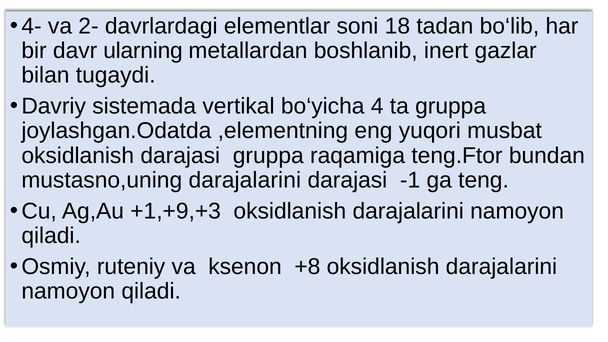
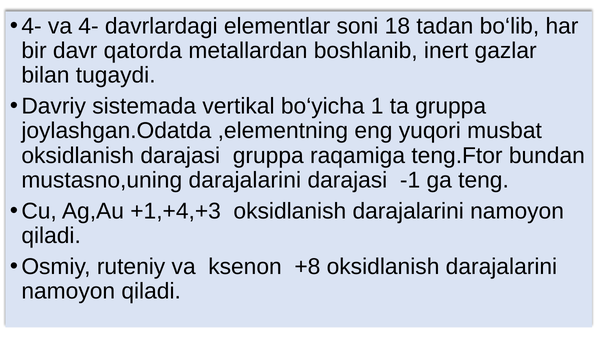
2-: 2- -> 4-
ularning: ularning -> qatorda
4: 4 -> 1
+1,+9,+3: +1,+9,+3 -> +1,+4,+3
